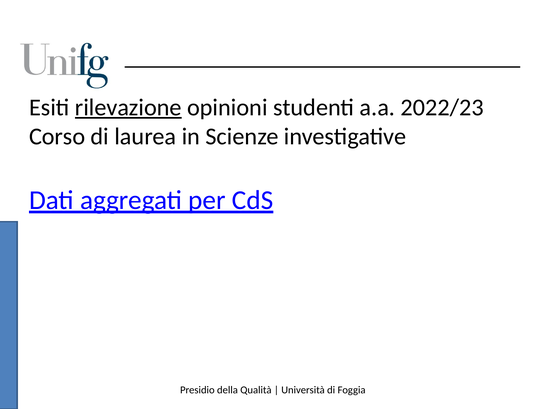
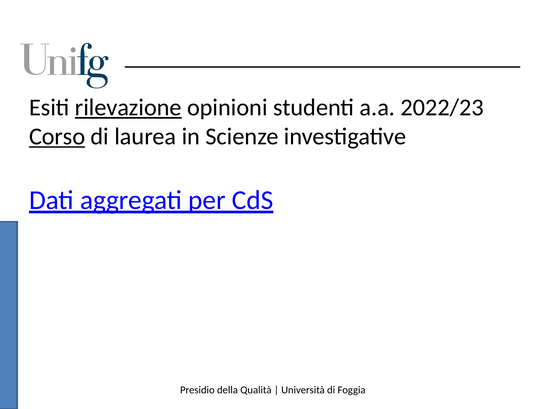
Corso underline: none -> present
